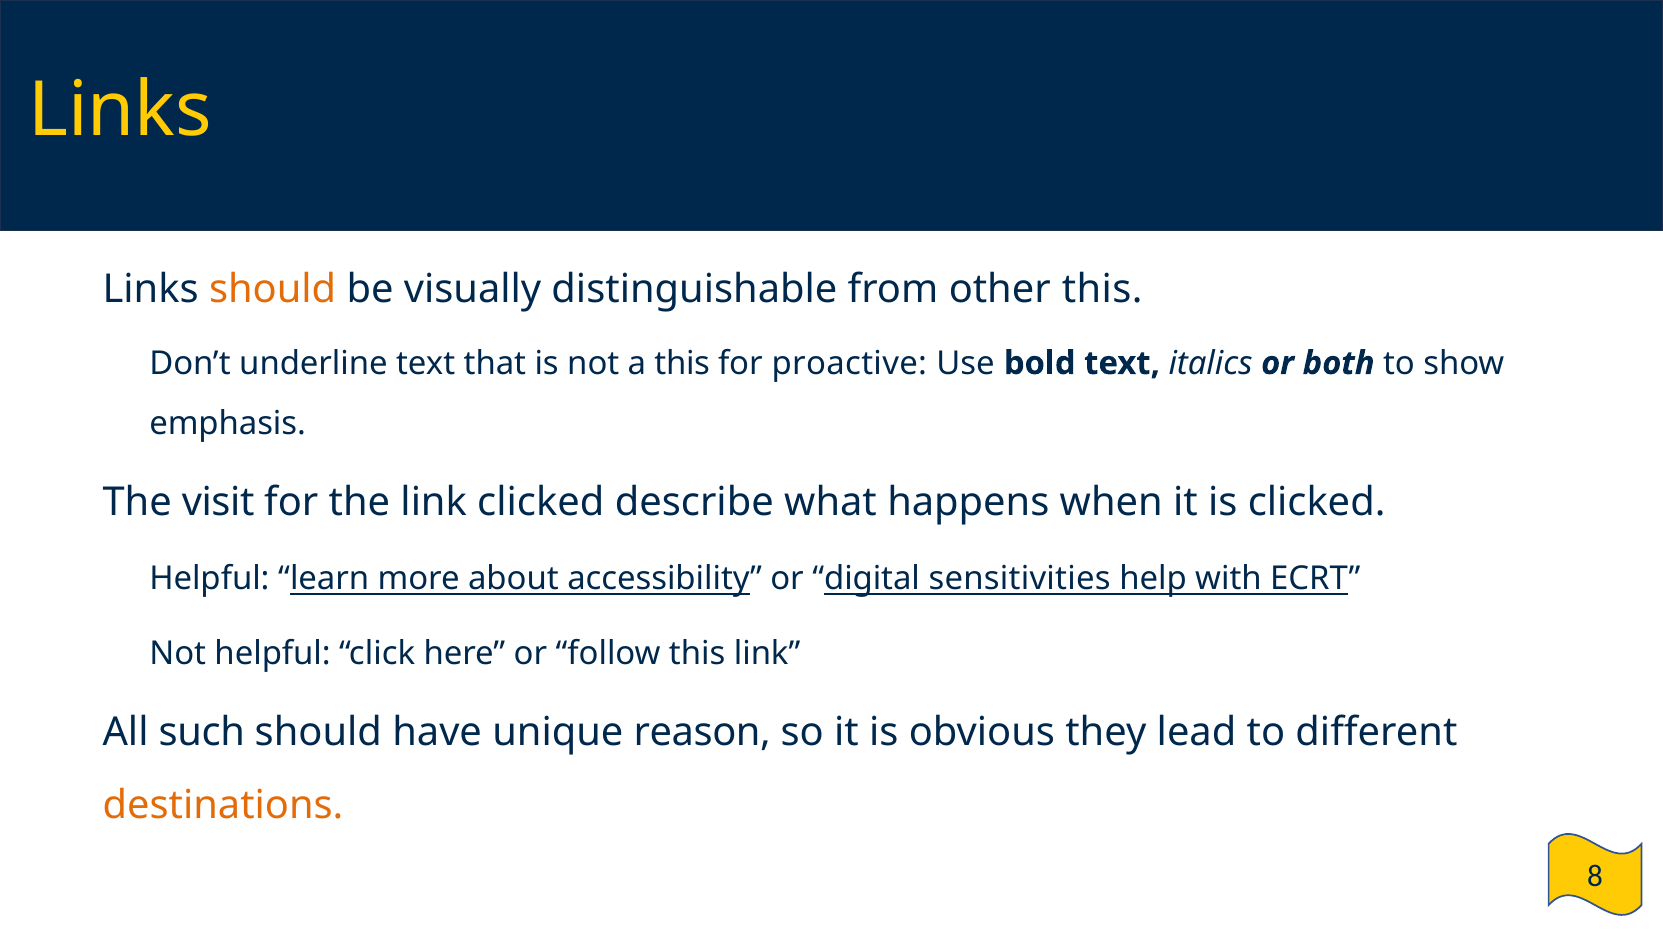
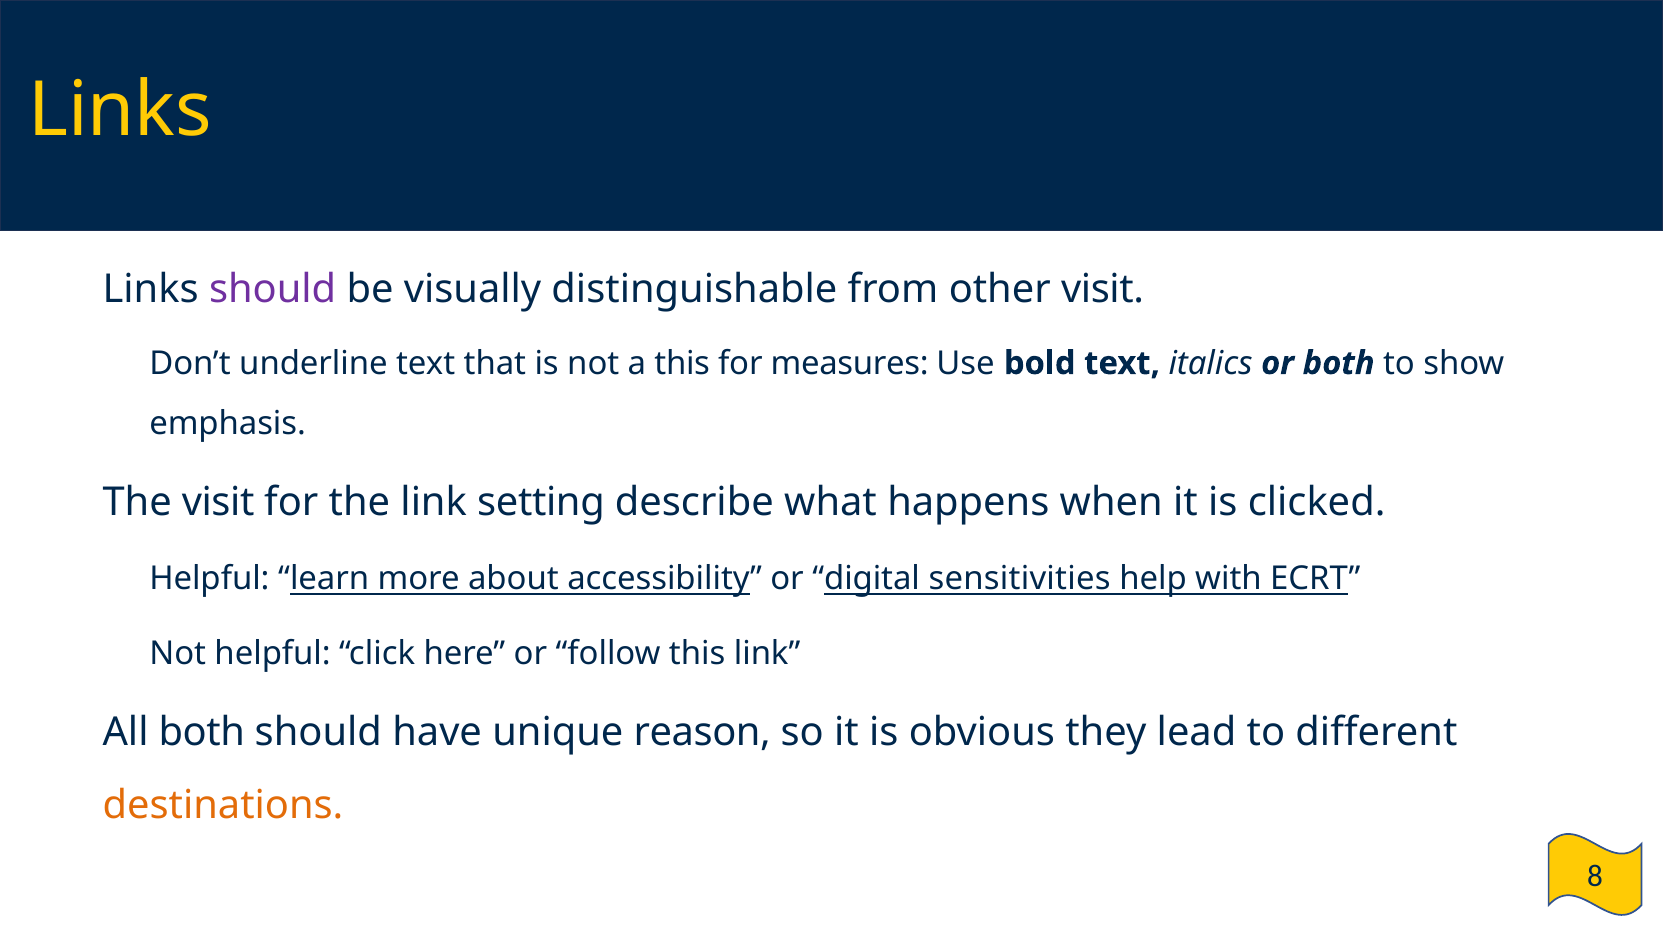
should at (273, 290) colour: orange -> purple
other this: this -> visit
proactive: proactive -> measures
link clicked: clicked -> setting
All such: such -> both
